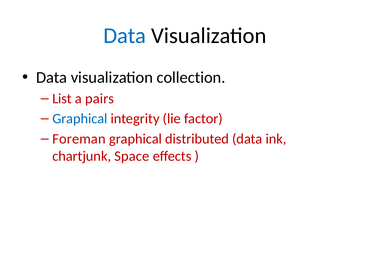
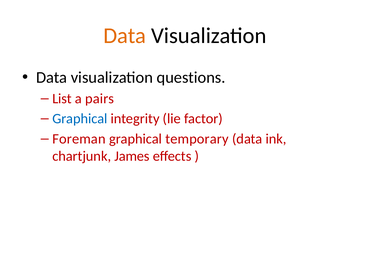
Data at (125, 36) colour: blue -> orange
collection: collection -> questions
distributed: distributed -> temporary
Space: Space -> James
